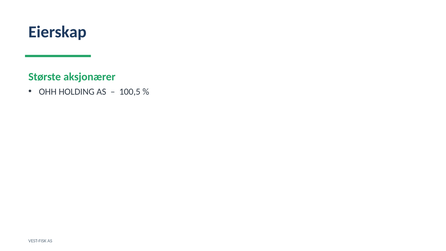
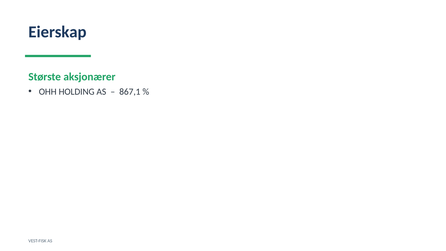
100,5: 100,5 -> 867,1
